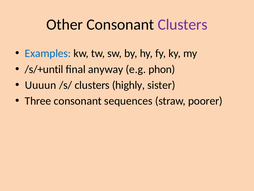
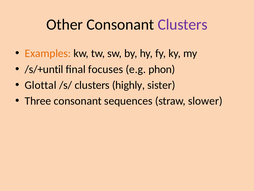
Examples colour: blue -> orange
anyway: anyway -> focuses
Uuuun: Uuuun -> Glottal
poorer: poorer -> slower
